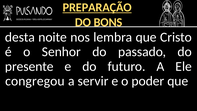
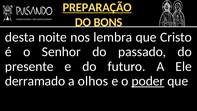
congregou: congregou -> derramado
servir: servir -> olhos
poder underline: none -> present
